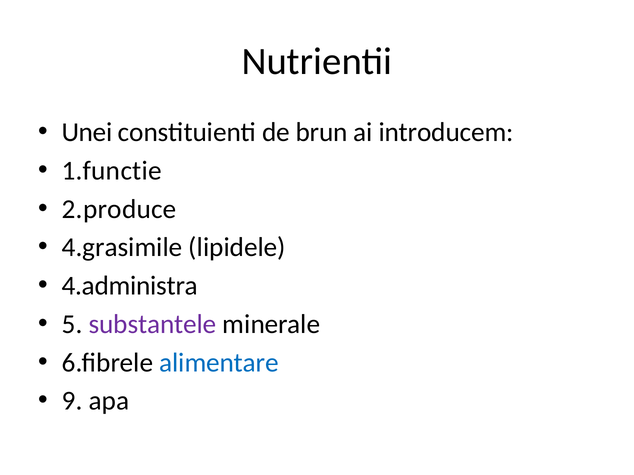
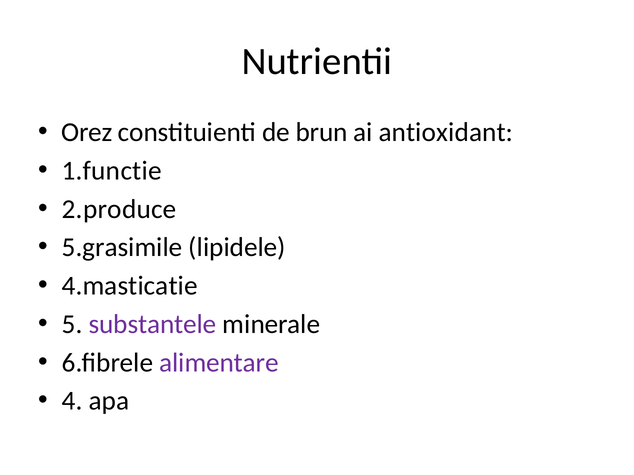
Unei: Unei -> Orez
introducem: introducem -> antioxidant
4.grasimile: 4.grasimile -> 5.grasimile
4.administra: 4.administra -> 4.masticatie
alimentare colour: blue -> purple
9: 9 -> 4
